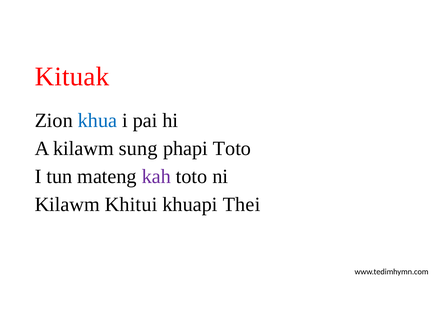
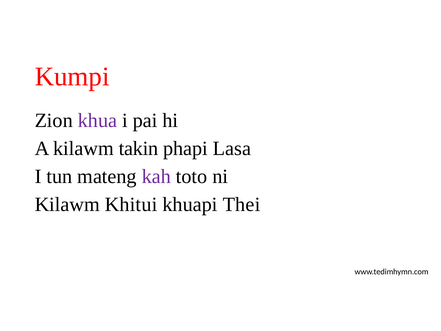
Kituak: Kituak -> Kumpi
khua colour: blue -> purple
sung: sung -> takin
phapi Toto: Toto -> Lasa
